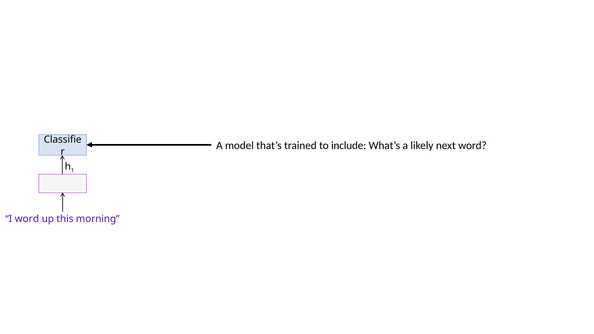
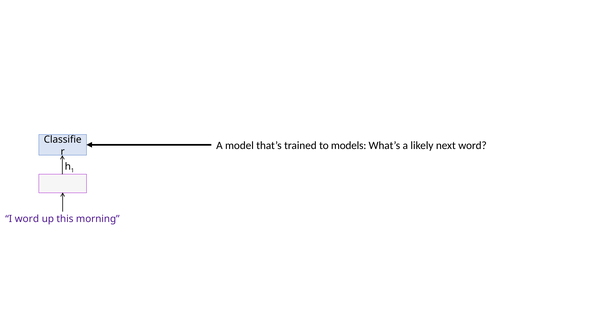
include: include -> models
